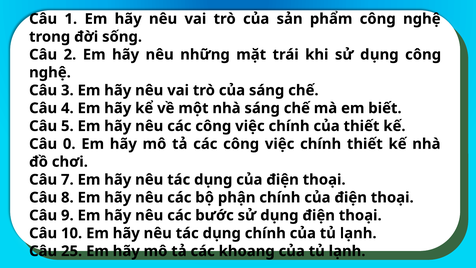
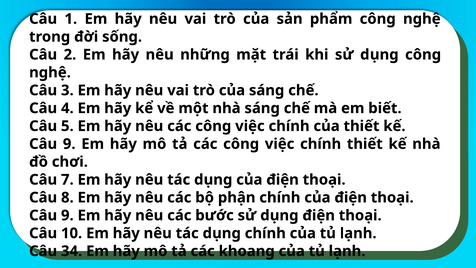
0 at (69, 144): 0 -> 9
25: 25 -> 34
